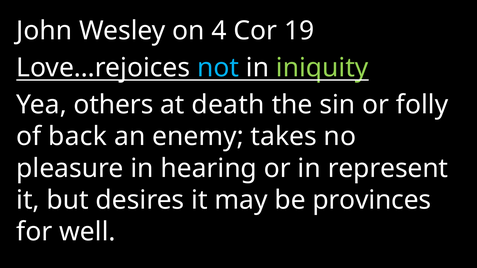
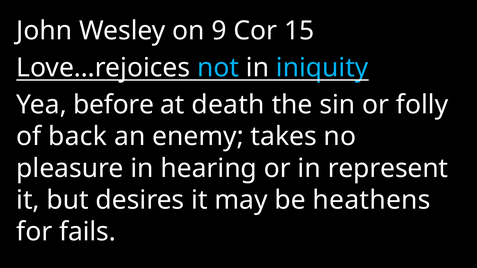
4: 4 -> 9
19: 19 -> 15
iniquity colour: light green -> light blue
others: others -> before
provinces: provinces -> heathens
well: well -> fails
